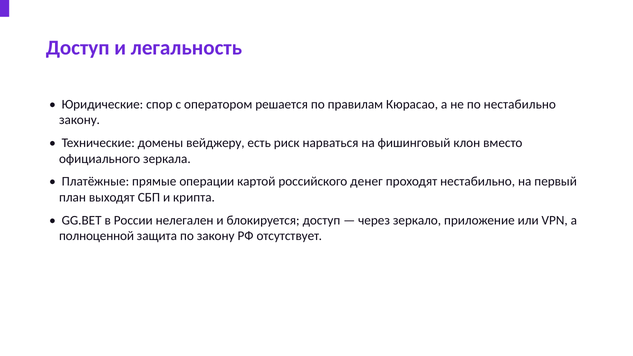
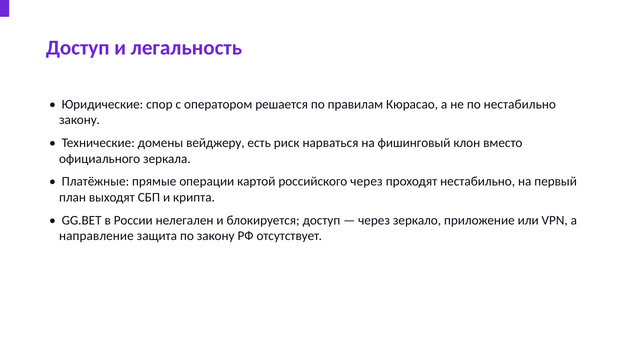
российского денег: денег -> через
полноценной: полноценной -> направление
